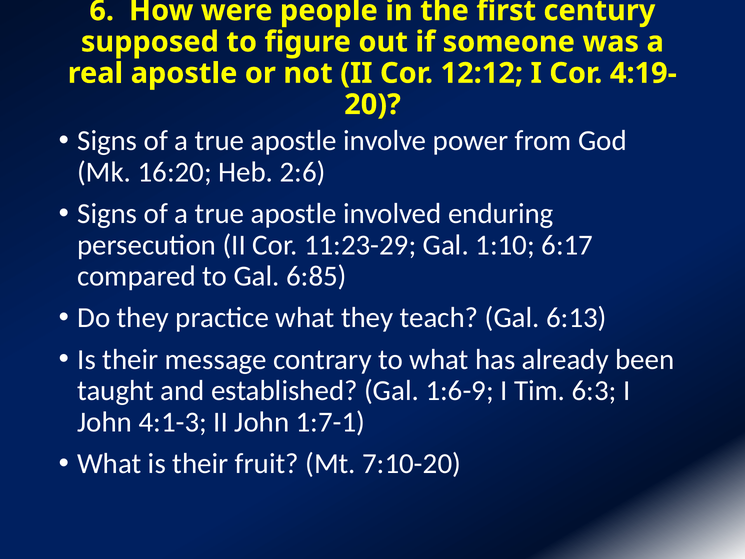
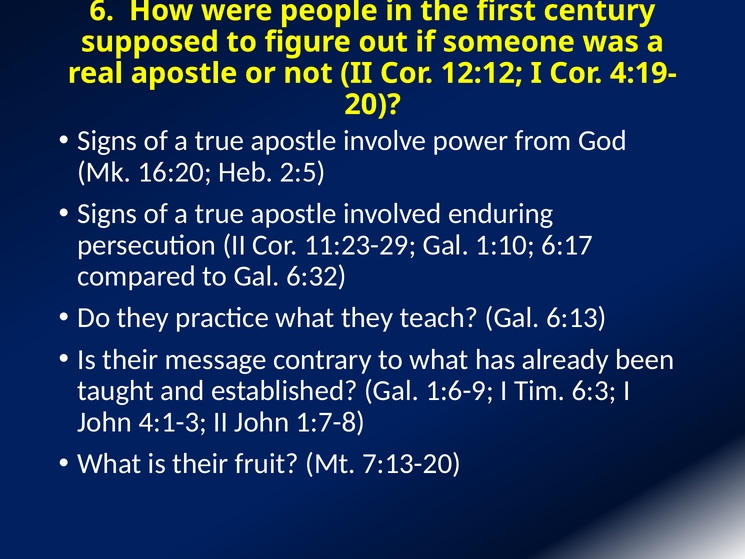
2:6: 2:6 -> 2:5
6:85: 6:85 -> 6:32
1:7-1: 1:7-1 -> 1:7-8
7:10-20: 7:10-20 -> 7:13-20
